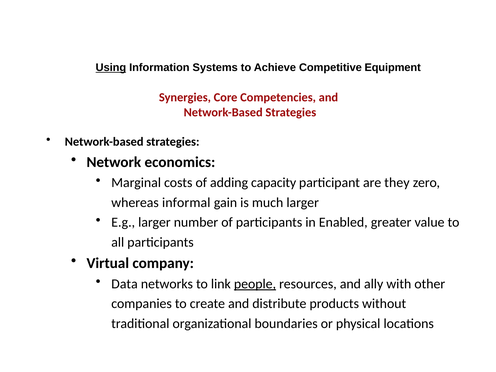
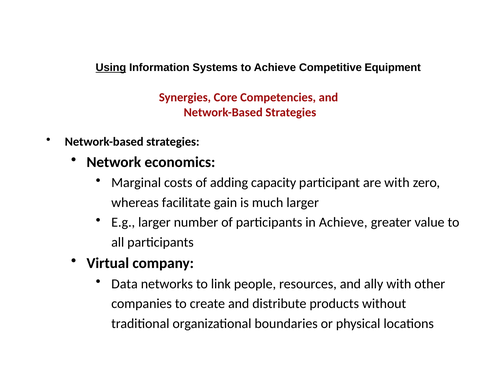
are they: they -> with
informal: informal -> facilitate
in Enabled: Enabled -> Achieve
people underline: present -> none
